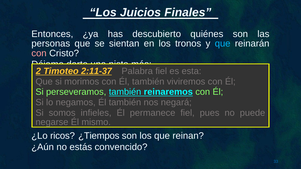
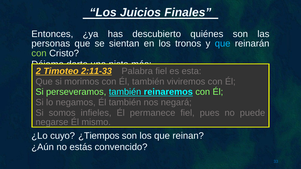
con at (39, 53) colour: pink -> light green
2:11-37: 2:11-37 -> 2:11-33
ricos: ricos -> cuyo
